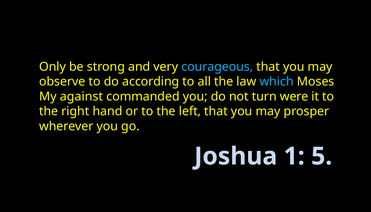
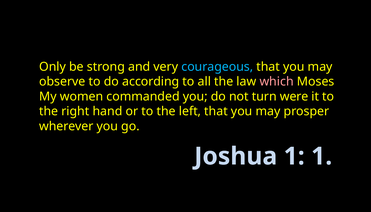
which colour: light blue -> pink
against: against -> women
1 5: 5 -> 1
